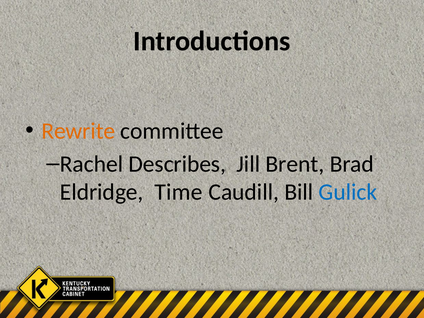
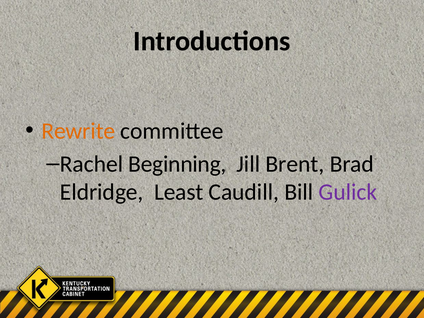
Describes: Describes -> Beginning
Time: Time -> Least
Gulick colour: blue -> purple
